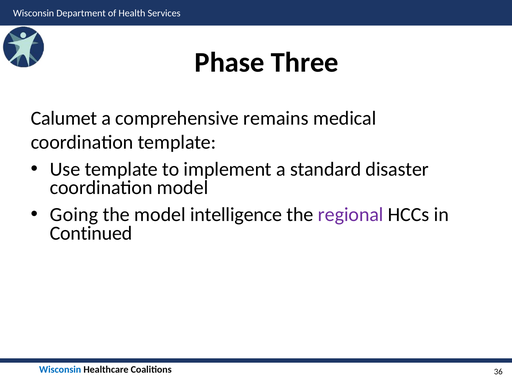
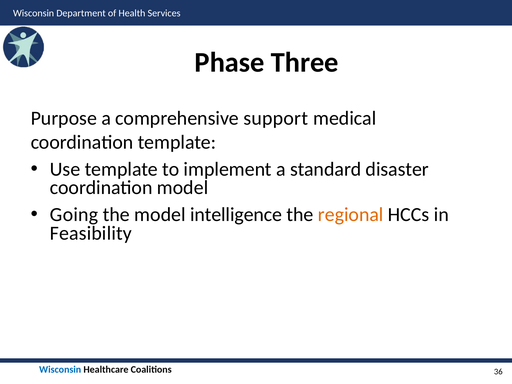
Calumet: Calumet -> Purpose
remains: remains -> support
regional colour: purple -> orange
Continued: Continued -> Feasibility
